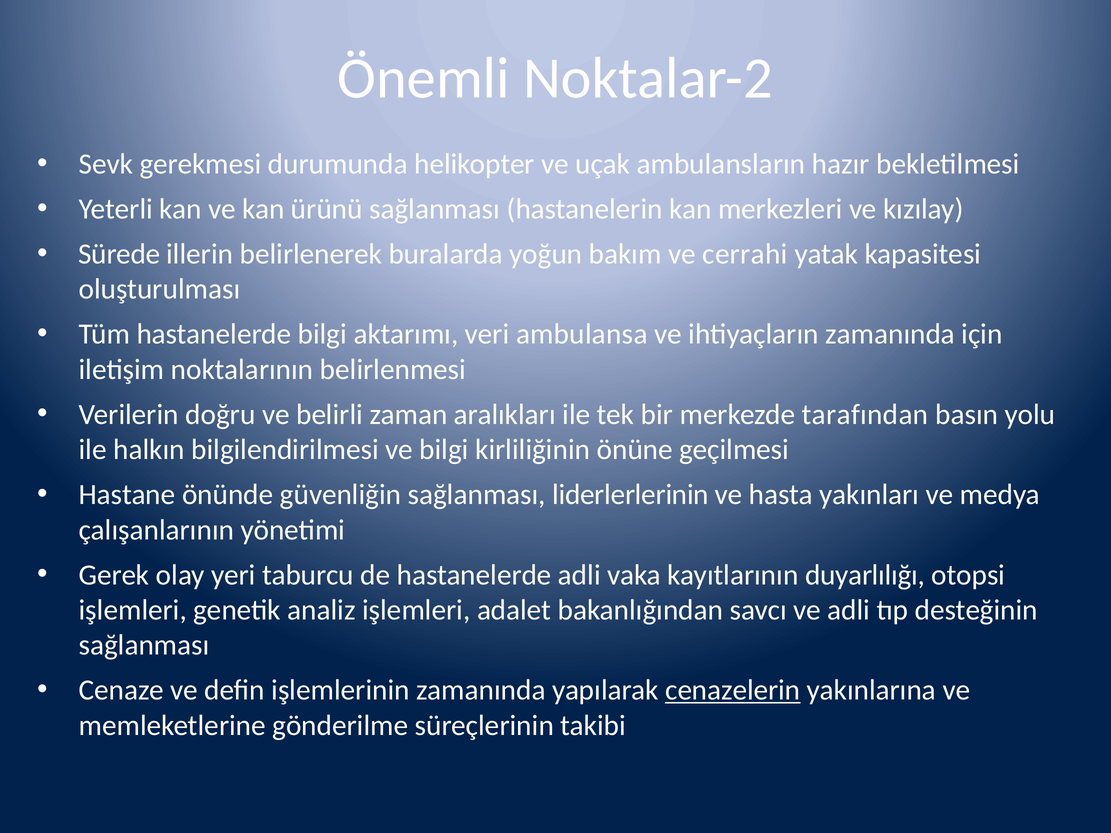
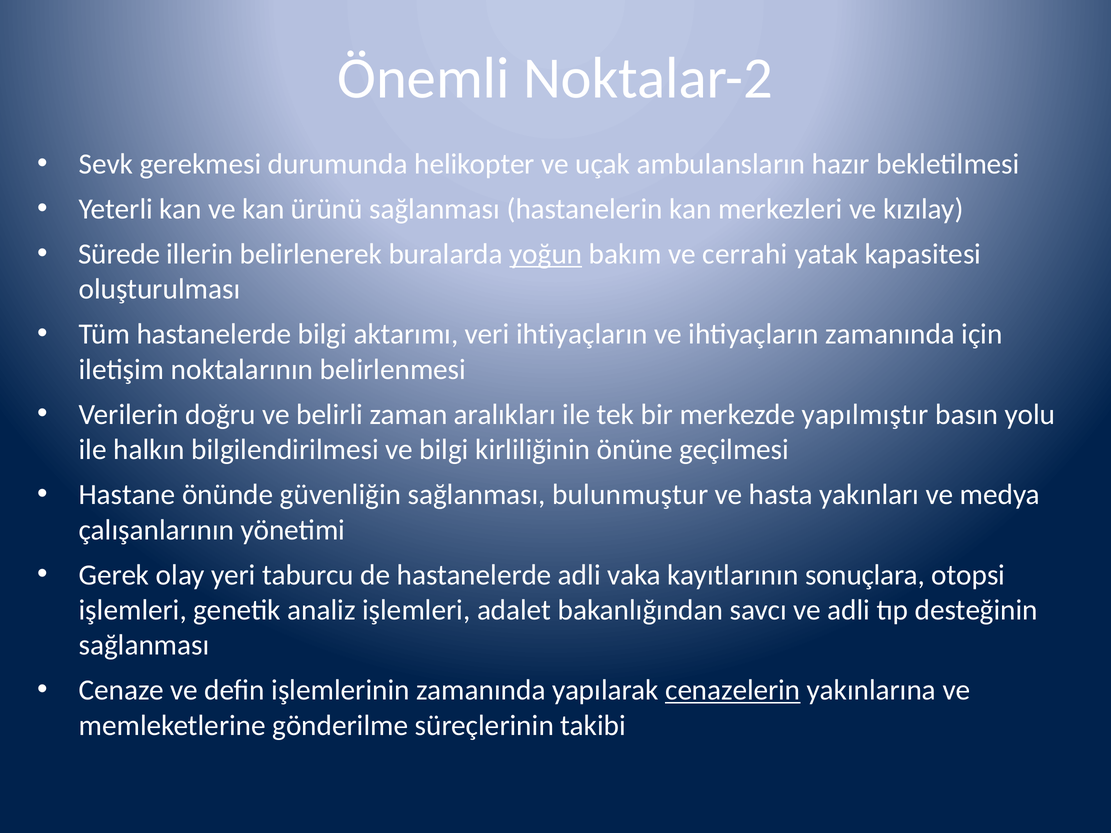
yoğun underline: none -> present
veri ambulansa: ambulansa -> ihtiyaçların
tarafından: tarafından -> yapılmıştır
liderlerlerinin: liderlerlerinin -> bulunmuştur
duyarlılığı: duyarlılığı -> sonuçlara
